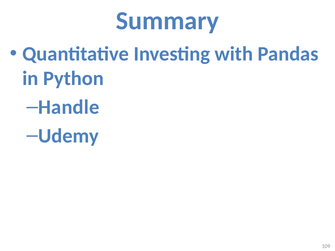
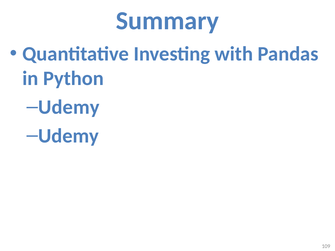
Handle at (69, 107): Handle -> Udemy
